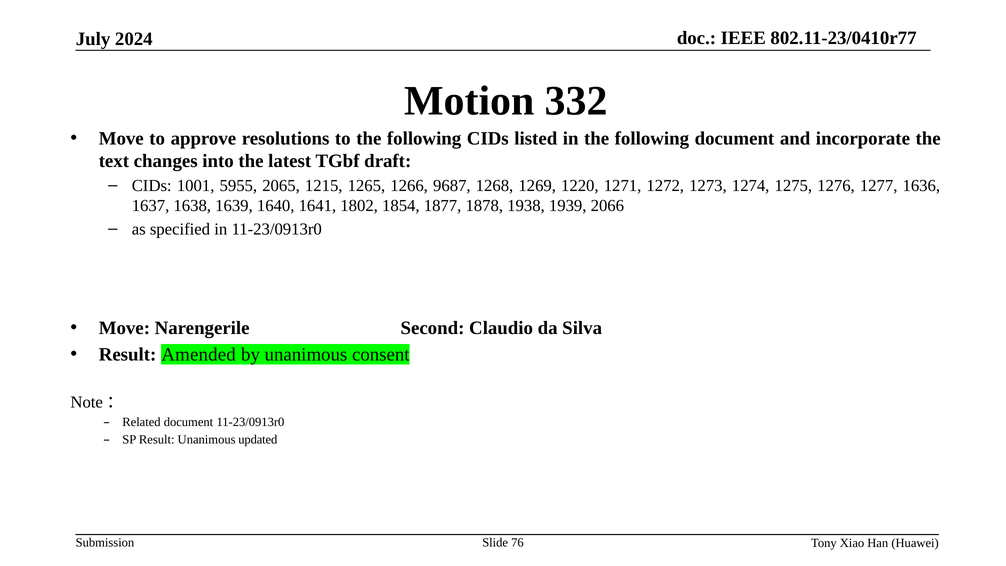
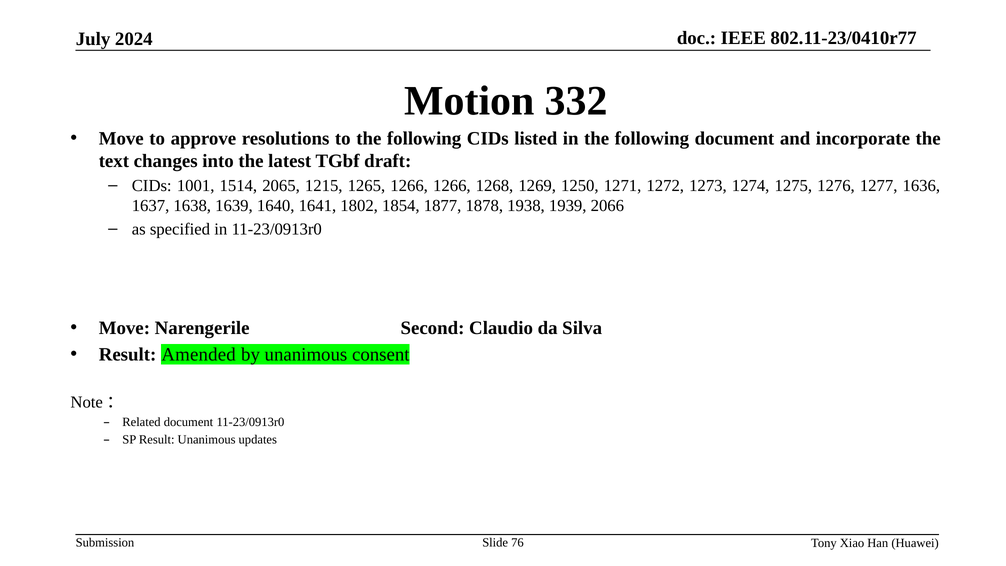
5955: 5955 -> 1514
1266 9687: 9687 -> 1266
1220: 1220 -> 1250
updated: updated -> updates
